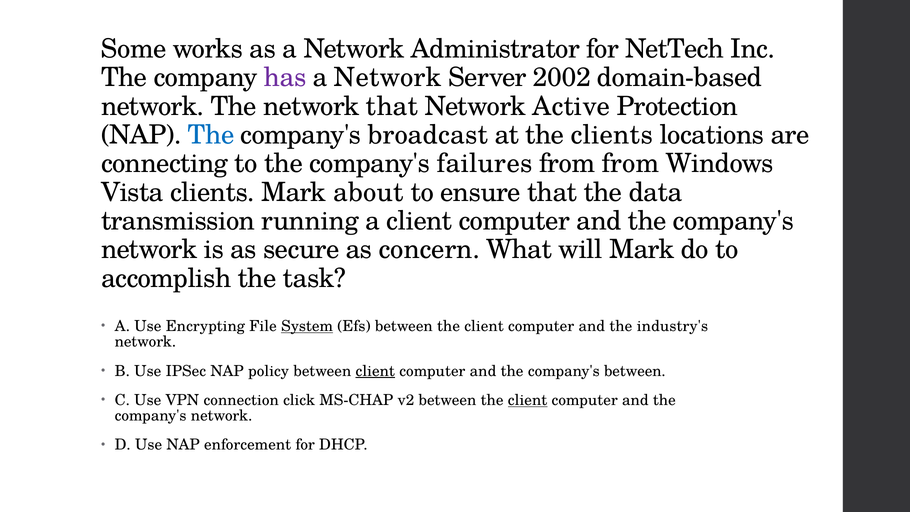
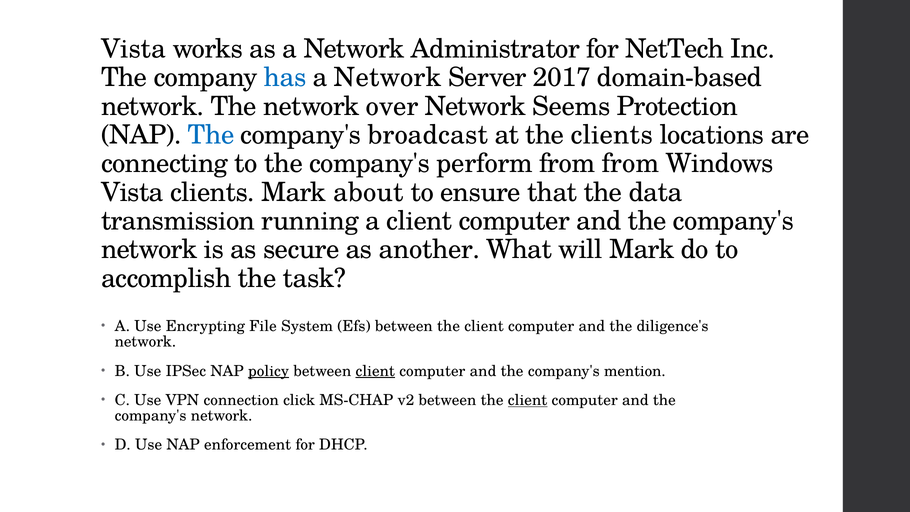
Some at (134, 49): Some -> Vista
has colour: purple -> blue
2002: 2002 -> 2017
network that: that -> over
Active: Active -> Seems
failures: failures -> perform
concern: concern -> another
System underline: present -> none
industry's: industry's -> diligence's
policy underline: none -> present
company's between: between -> mention
